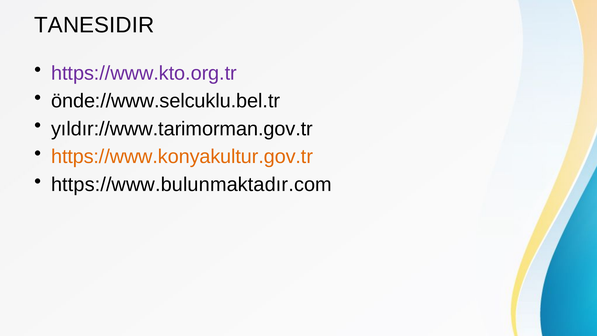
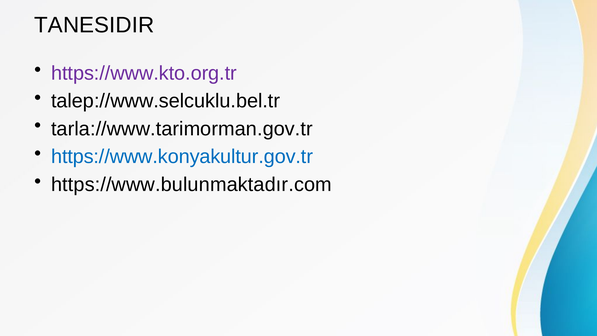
önde://www.selcuklu.bel.tr: önde://www.selcuklu.bel.tr -> talep://www.selcuklu.bel.tr
yıldır://www.tarimorman.gov.tr: yıldır://www.tarimorman.gov.tr -> tarla://www.tarimorman.gov.tr
https://www.konyakultur.gov.tr colour: orange -> blue
